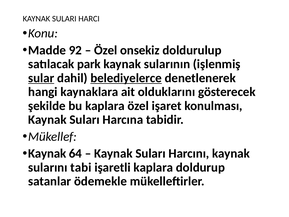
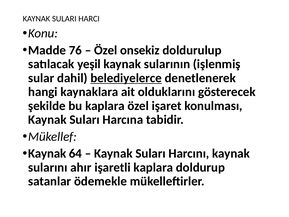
92: 92 -> 76
park: park -> yeşil
sular underline: present -> none
tabi: tabi -> ahır
